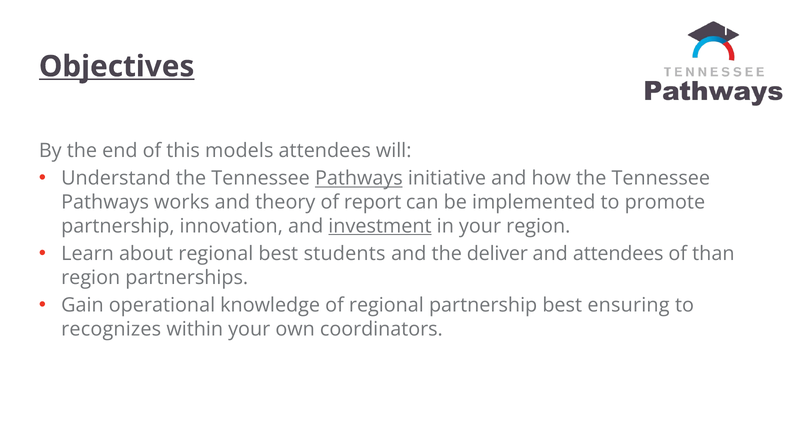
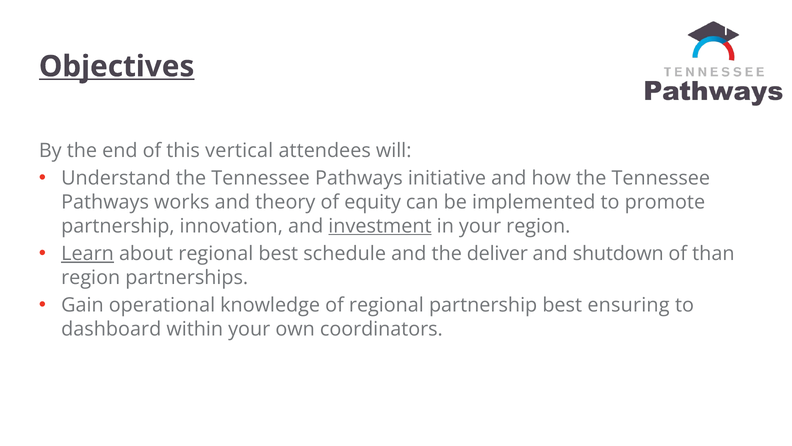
models: models -> vertical
Pathways at (359, 178) underline: present -> none
report: report -> equity
Learn underline: none -> present
students: students -> schedule
and attendees: attendees -> shutdown
recognizes: recognizes -> dashboard
